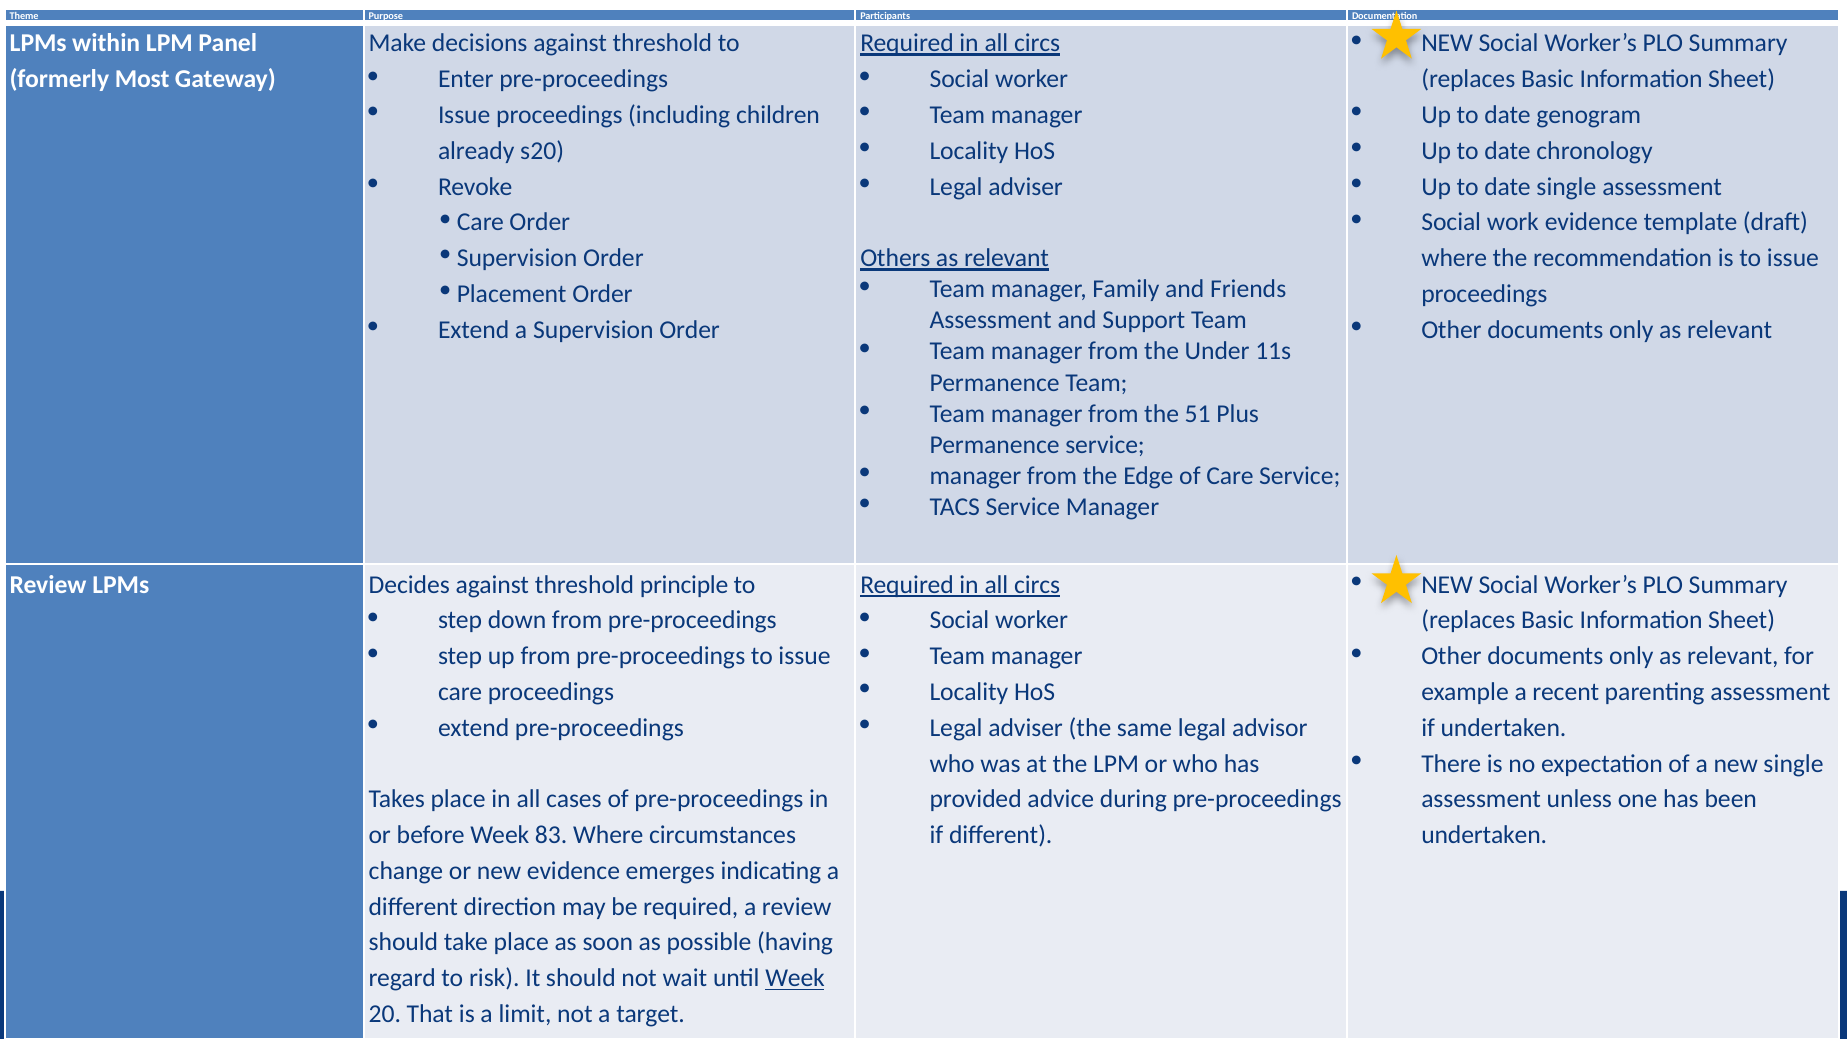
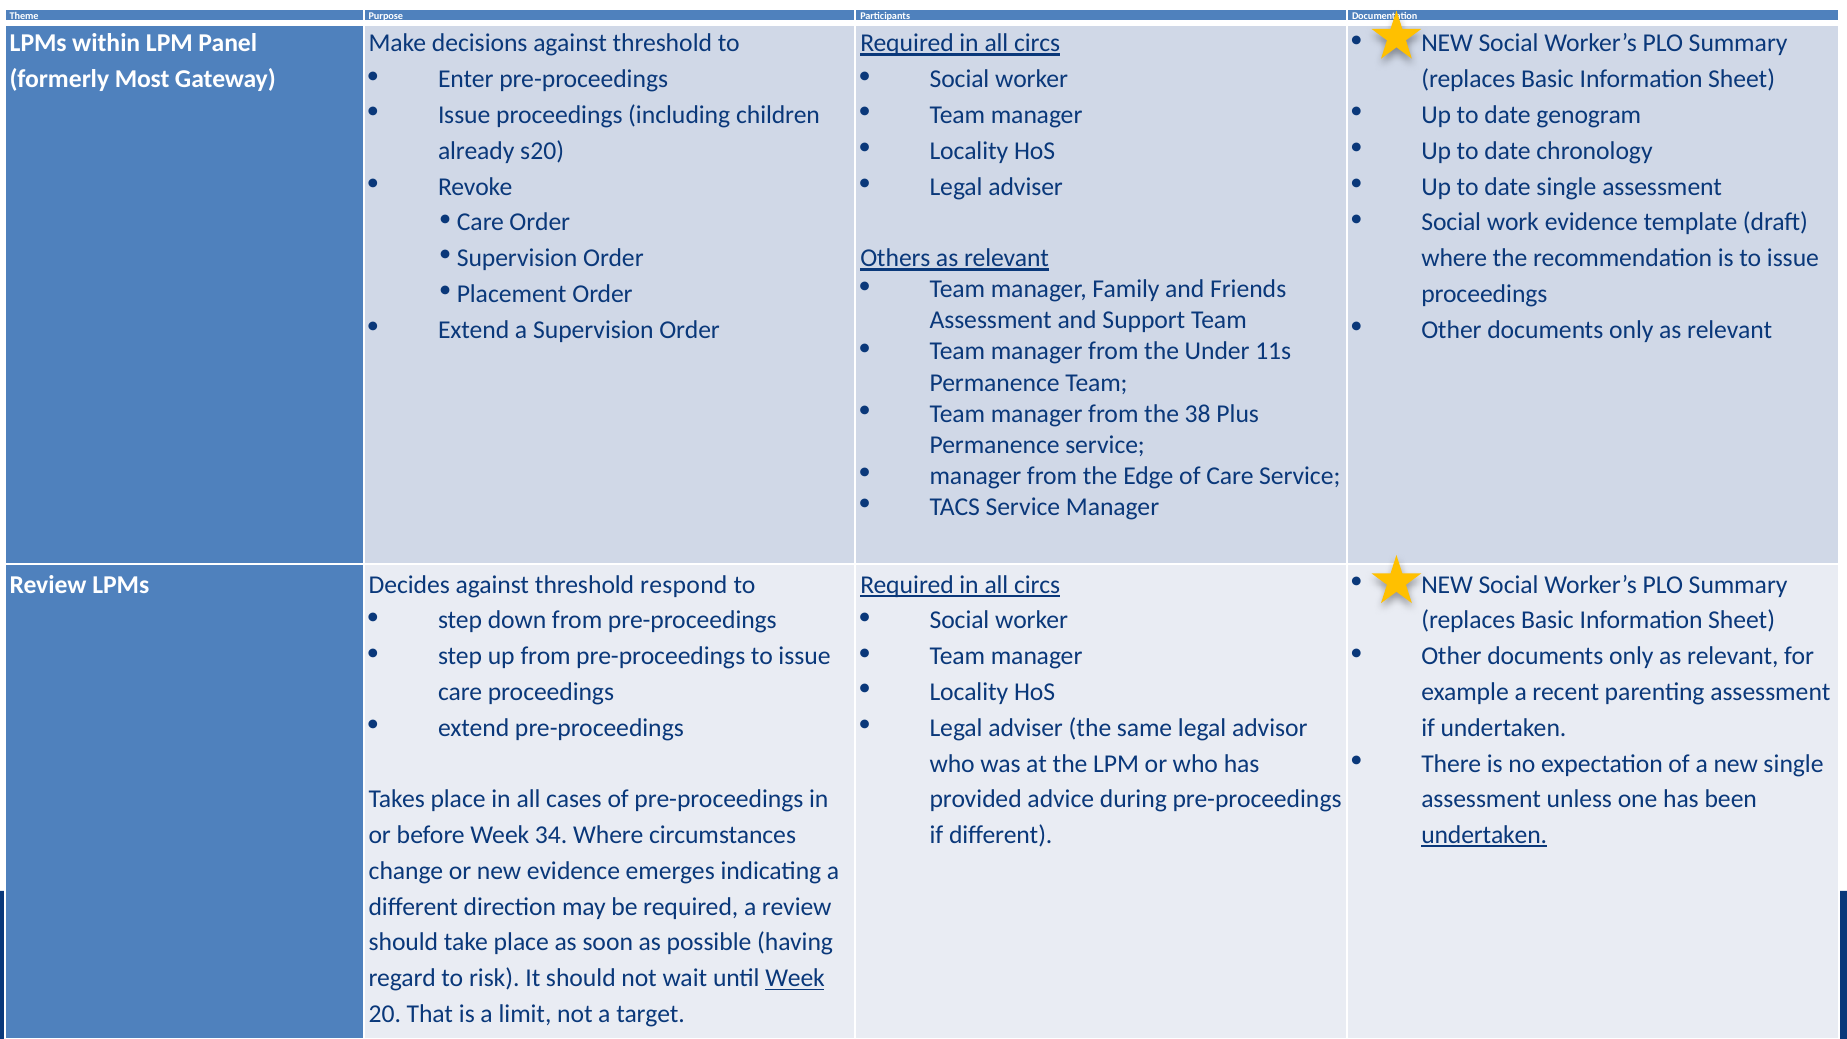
51: 51 -> 38
principle: principle -> respond
83: 83 -> 34
undertaken at (1484, 835) underline: none -> present
